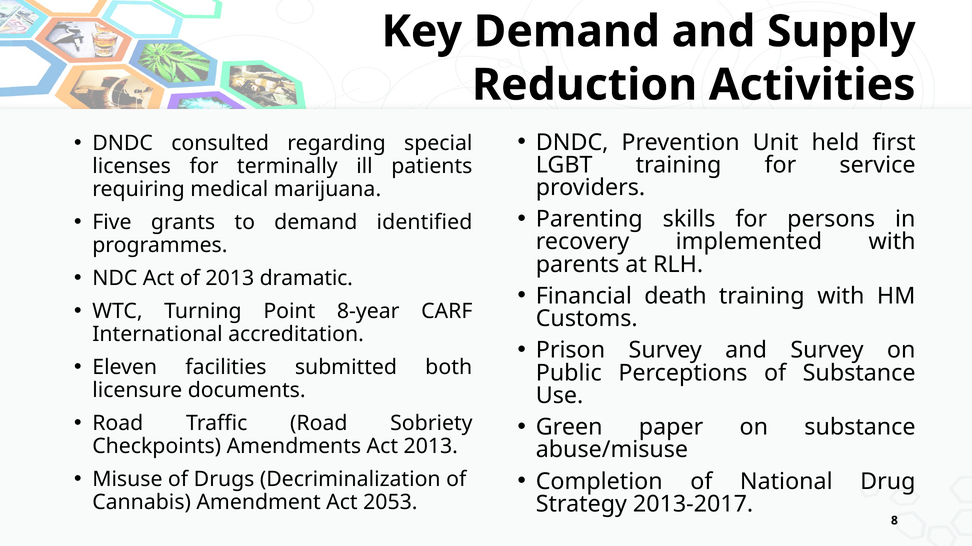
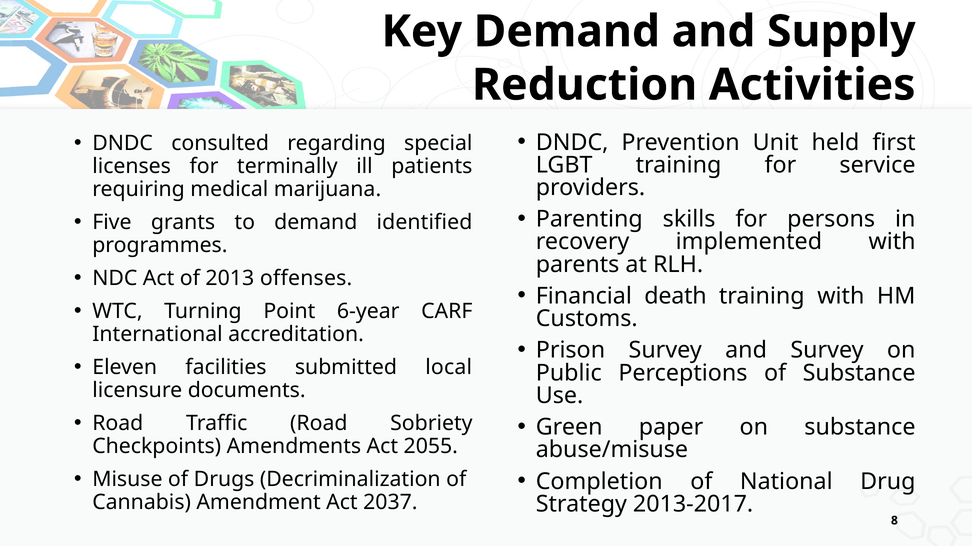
dramatic: dramatic -> offenses
8-year: 8-year -> 6-year
both: both -> local
Act 2013: 2013 -> 2055
2053: 2053 -> 2037
